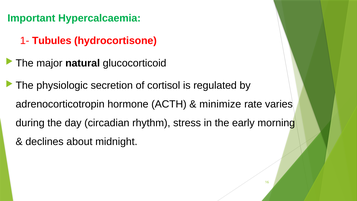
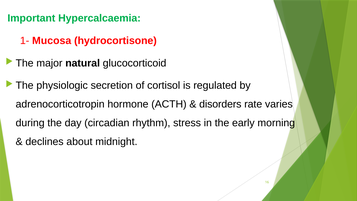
Tubules: Tubules -> Mucosa
minimize: minimize -> disorders
